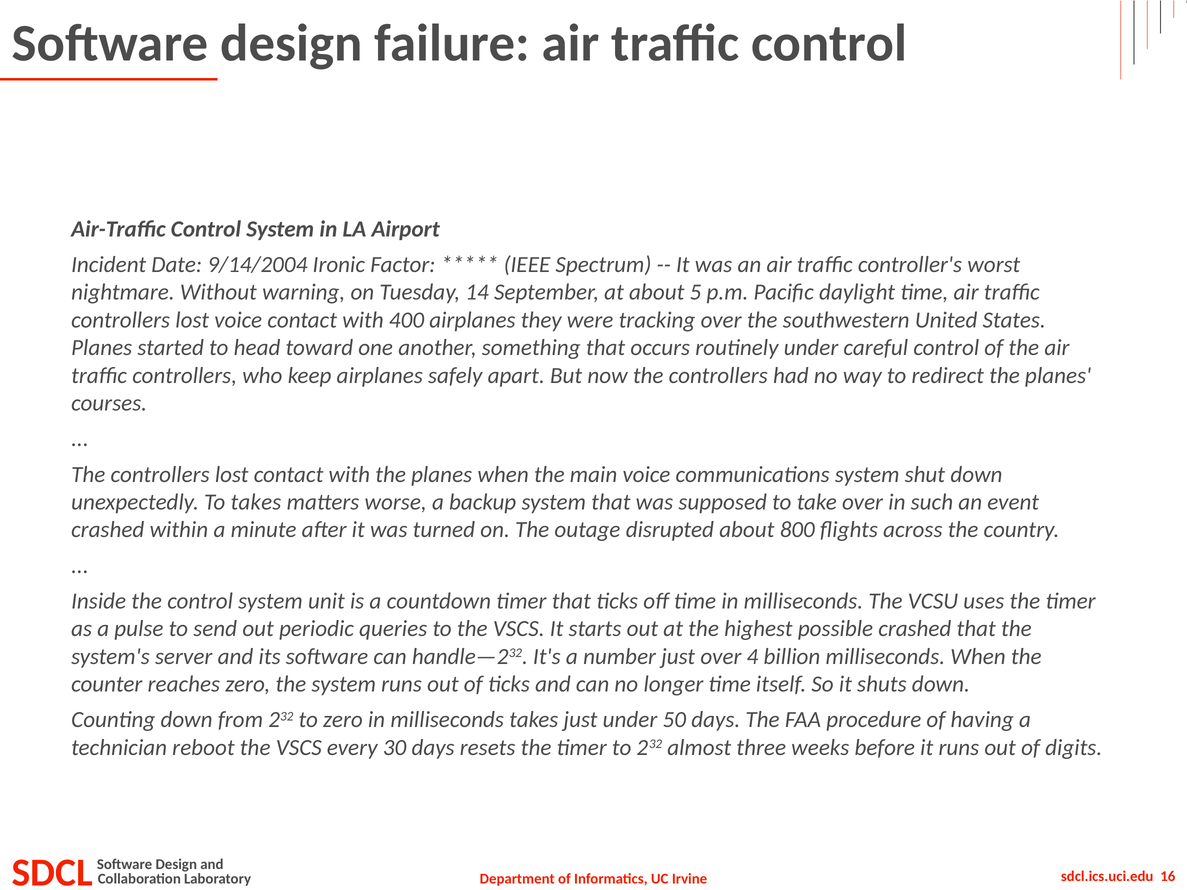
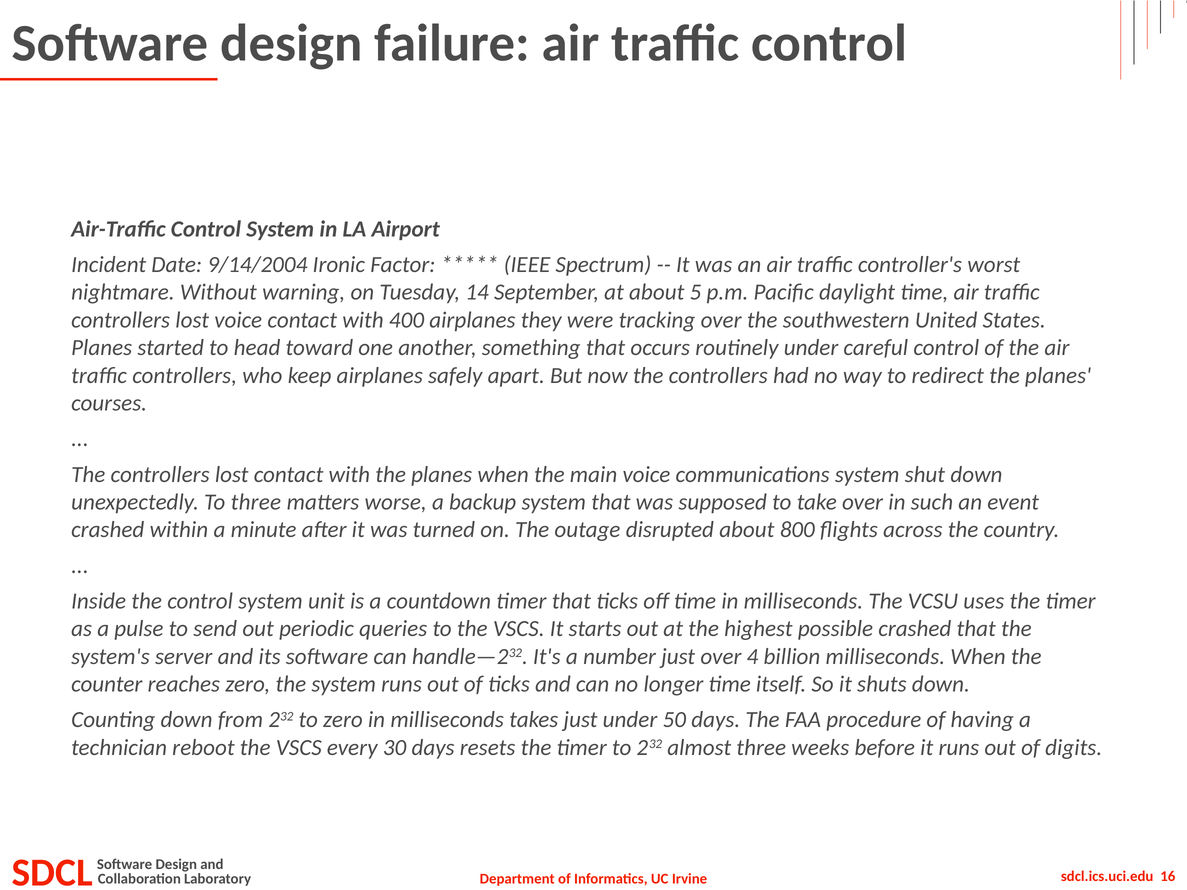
To takes: takes -> three
